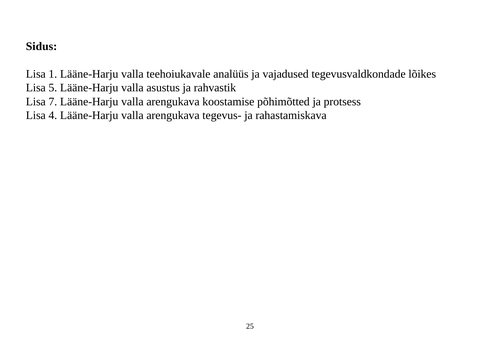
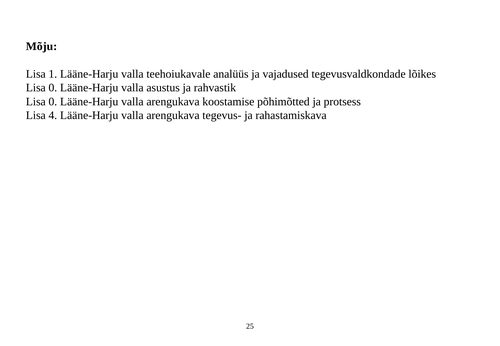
Sidus: Sidus -> Mõju
5 at (53, 88): 5 -> 0
7 at (53, 102): 7 -> 0
